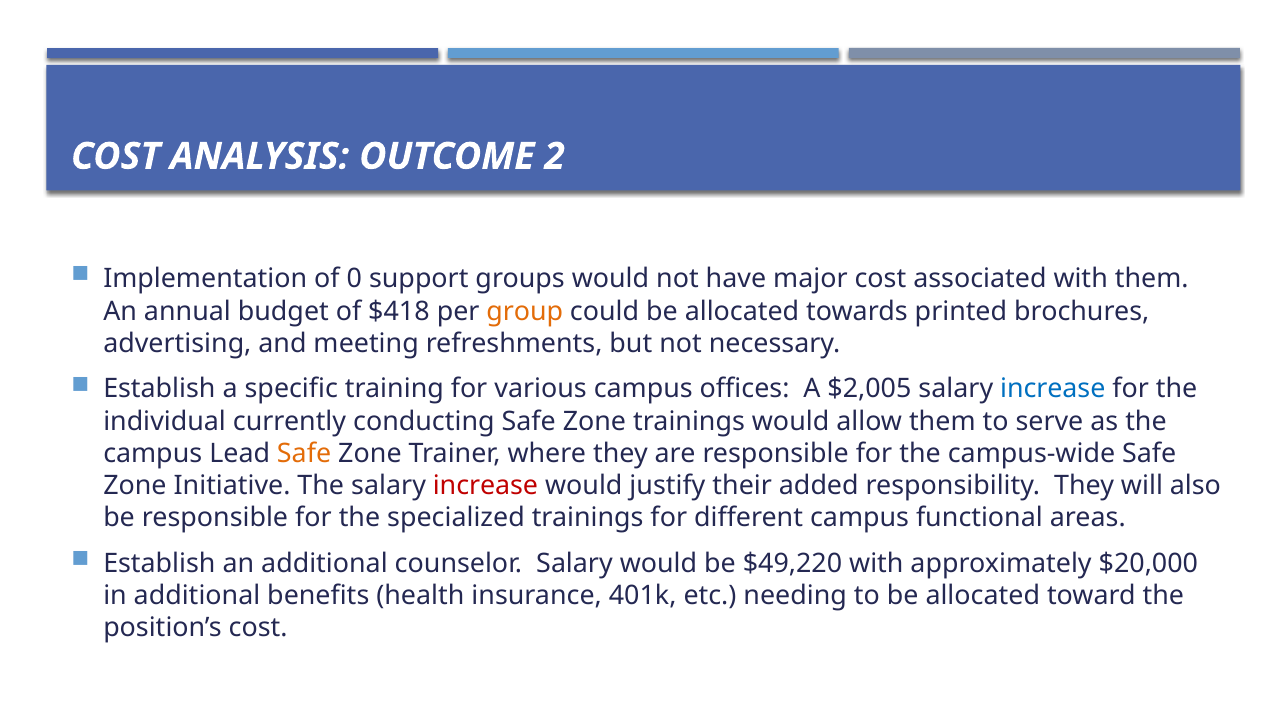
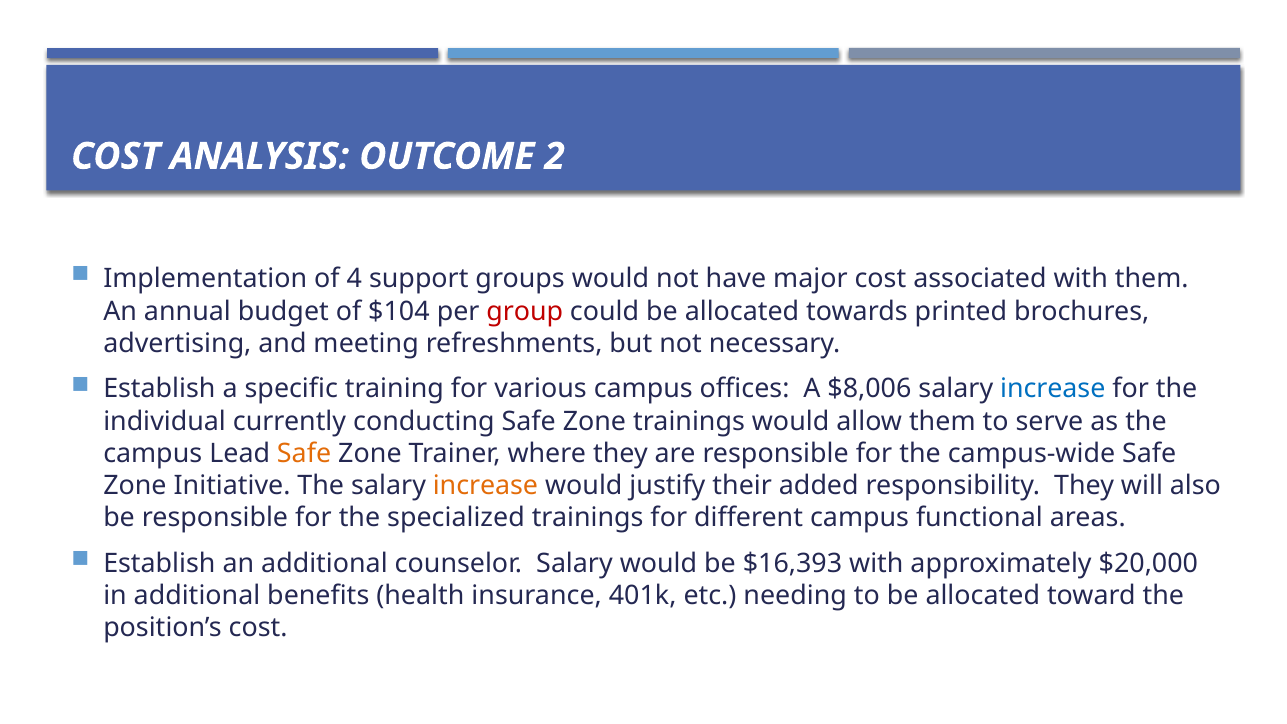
0: 0 -> 4
$418: $418 -> $104
group colour: orange -> red
$2,005: $2,005 -> $8,006
increase at (485, 486) colour: red -> orange
$49,220: $49,220 -> $16,393
